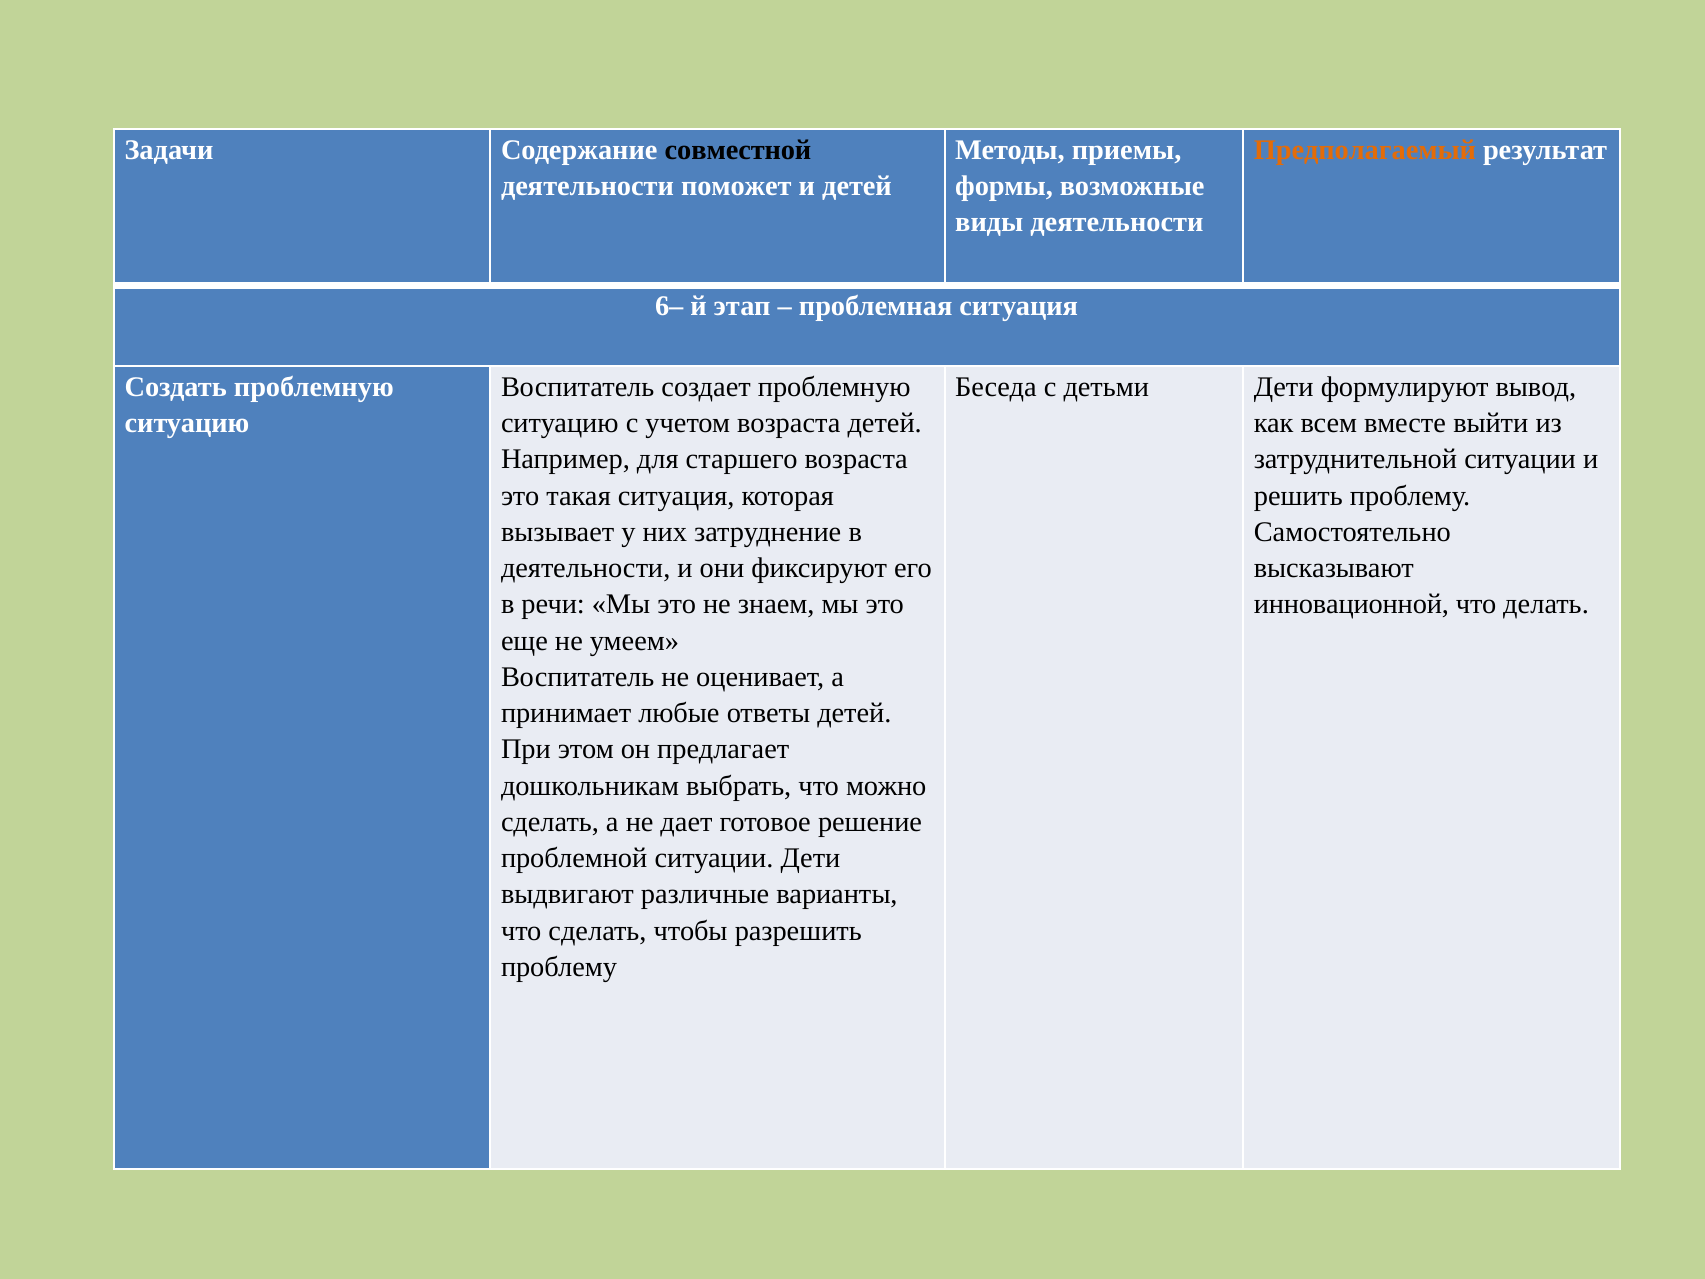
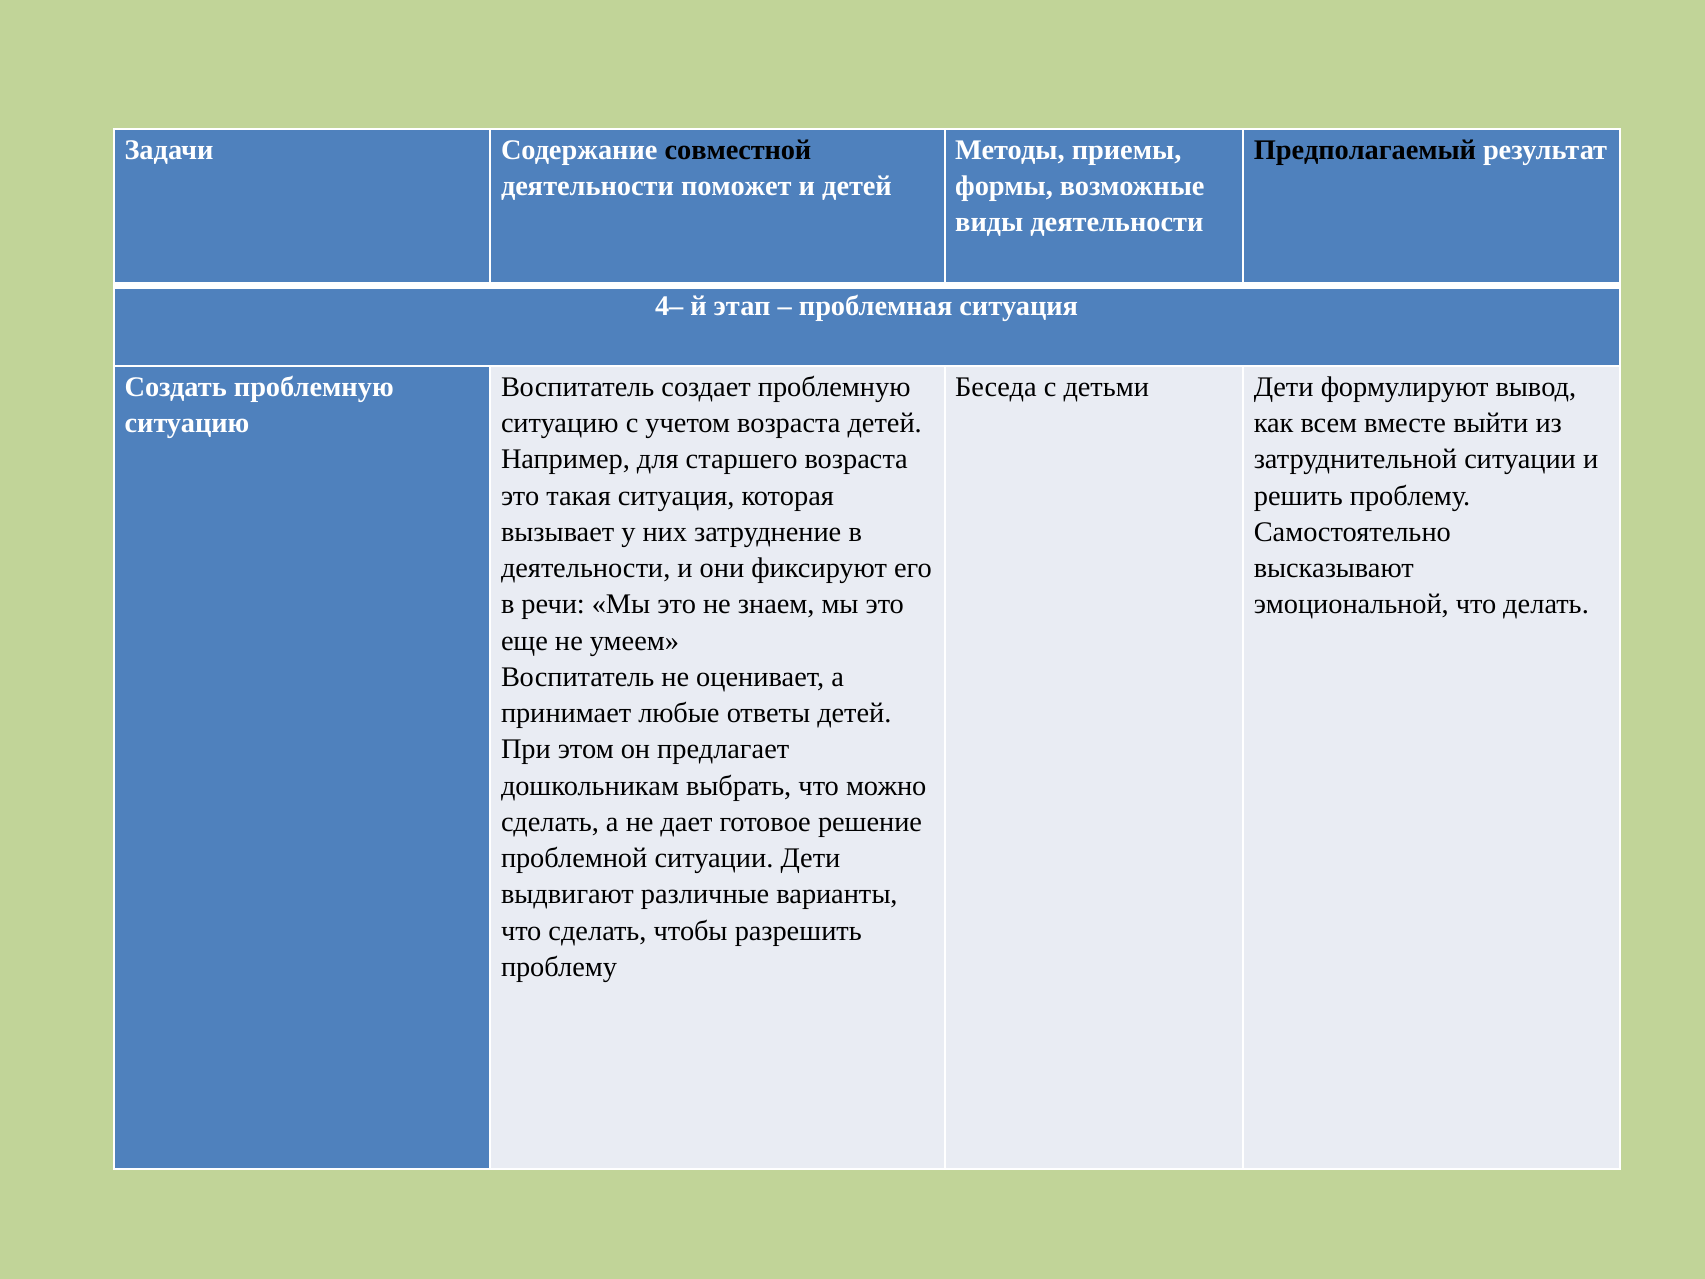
Предполагаемый colour: orange -> black
6–: 6– -> 4–
инновационной: инновационной -> эмоциональной
